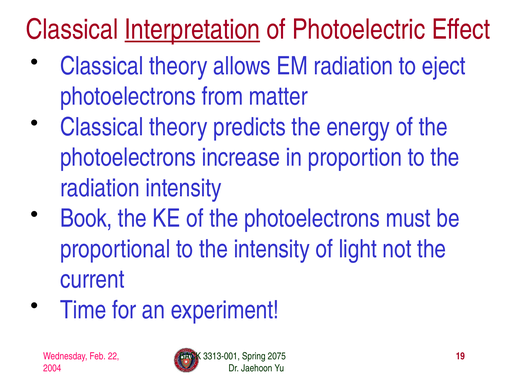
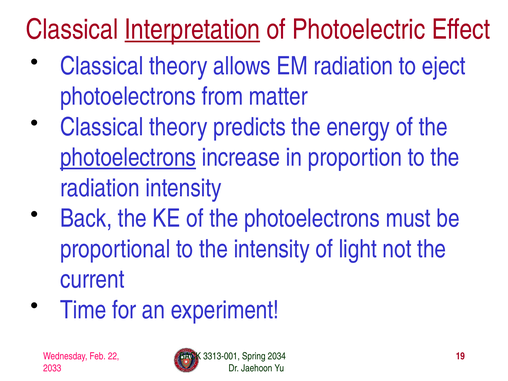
photoelectrons at (128, 158) underline: none -> present
Book at (86, 219): Book -> Back
2075: 2075 -> 2034
2004: 2004 -> 2033
